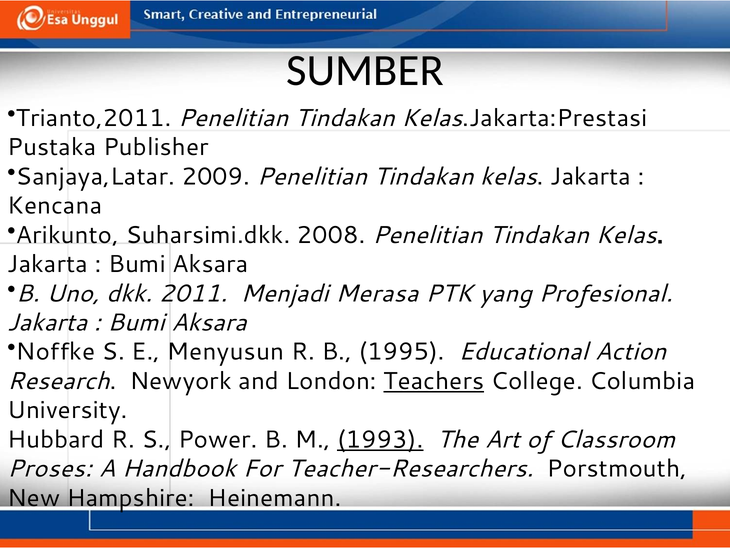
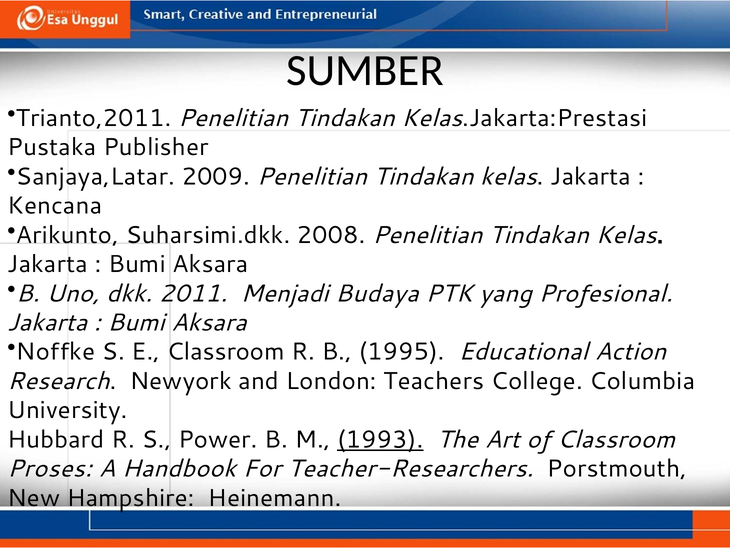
Merasa: Merasa -> Budaya
E Menyusun: Menyusun -> Classroom
Teachers underline: present -> none
